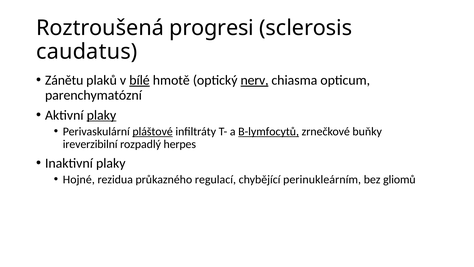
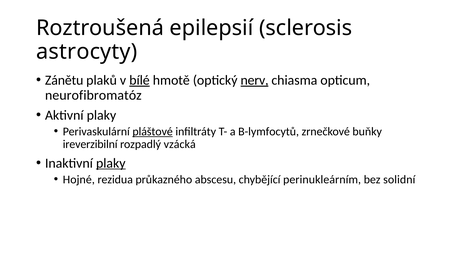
progresi: progresi -> epilepsií
caudatus: caudatus -> astrocyty
parenchymatózní: parenchymatózní -> neurofibromatóz
plaky at (101, 115) underline: present -> none
B-lymfocytů underline: present -> none
herpes: herpes -> vzácká
plaky at (111, 163) underline: none -> present
regulací: regulací -> abscesu
gliomů: gliomů -> solidní
